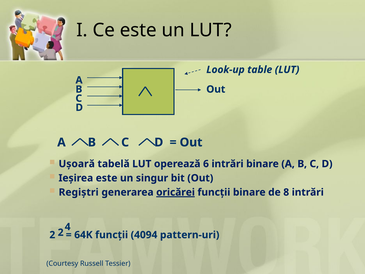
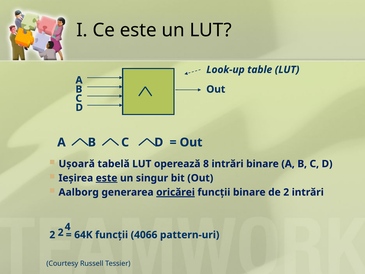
6: 6 -> 8
este at (107, 178) underline: none -> present
Regiştri: Regiştri -> Aalborg
de 8: 8 -> 2
4094: 4094 -> 4066
